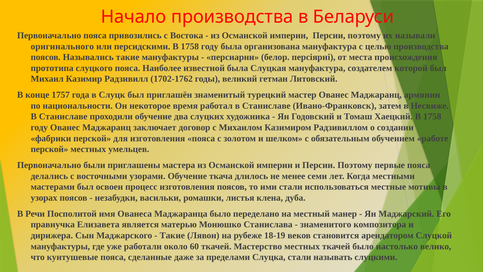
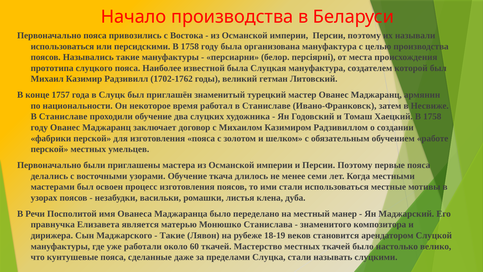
оригинального at (62, 46): оригинального -> использоваться
